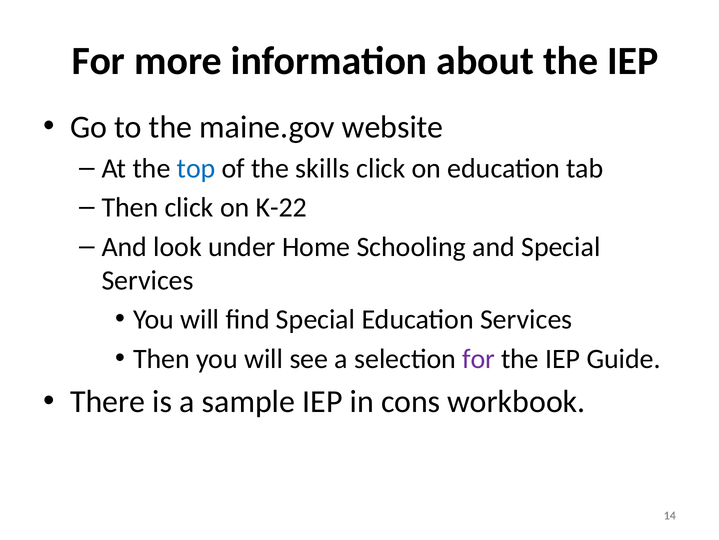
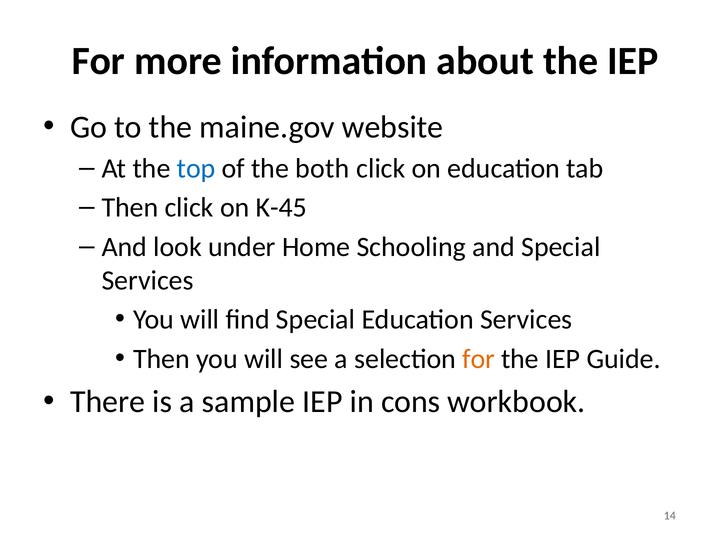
skills: skills -> both
K-22: K-22 -> K-45
for at (479, 358) colour: purple -> orange
